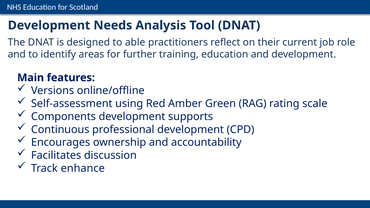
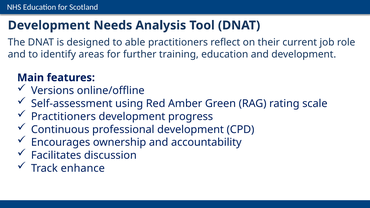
Components at (63, 117): Components -> Practitioners
supports: supports -> progress
